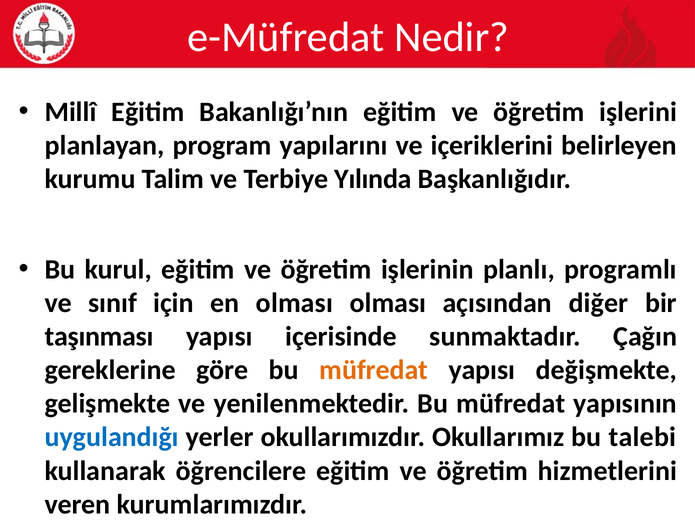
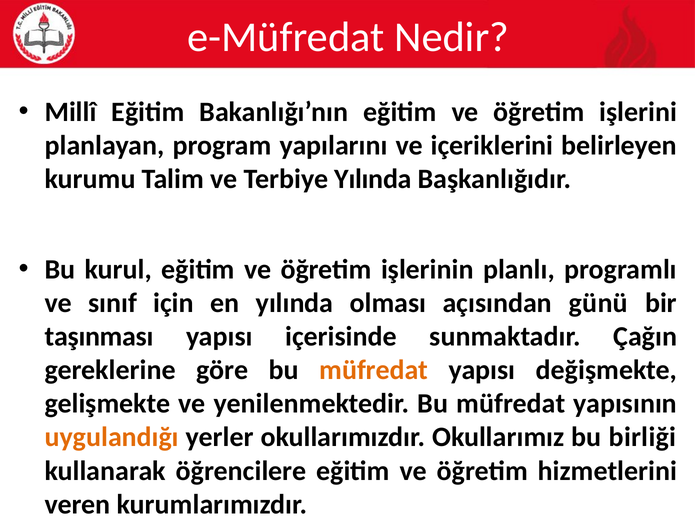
en olması: olması -> yılında
diğer: diğer -> günü
uygulandığı colour: blue -> orange
talebi: talebi -> birliği
